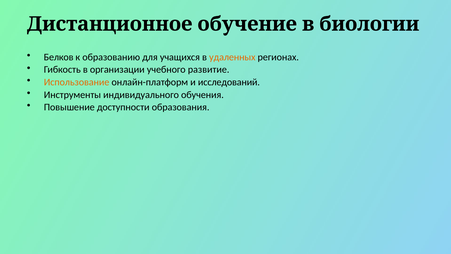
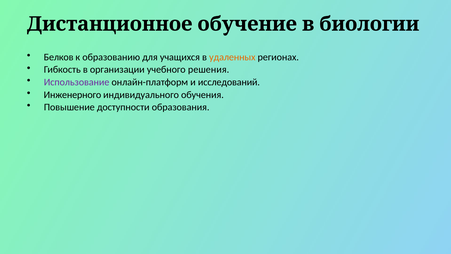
развитие: развитие -> решения
Использование colour: orange -> purple
Инструменты: Инструменты -> Инженерного
